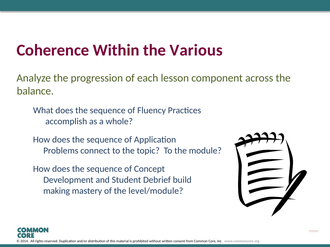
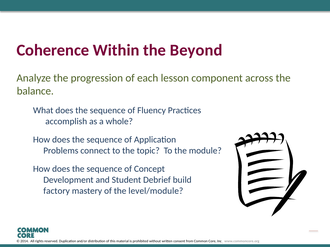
Various: Various -> Beyond
making: making -> factory
